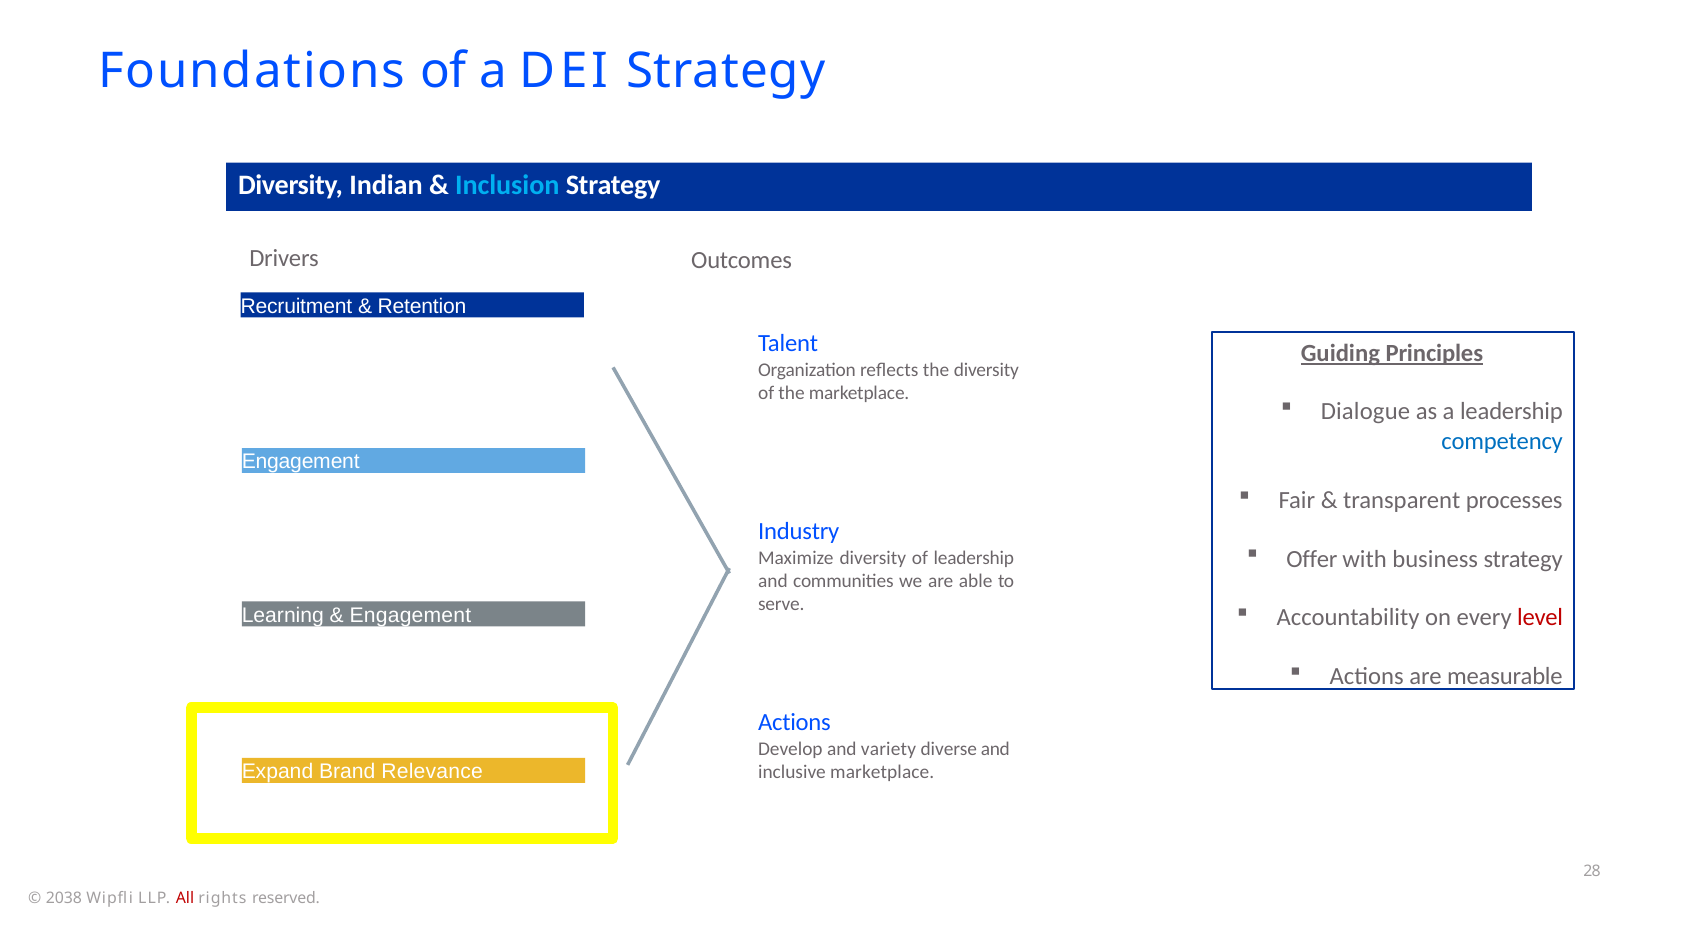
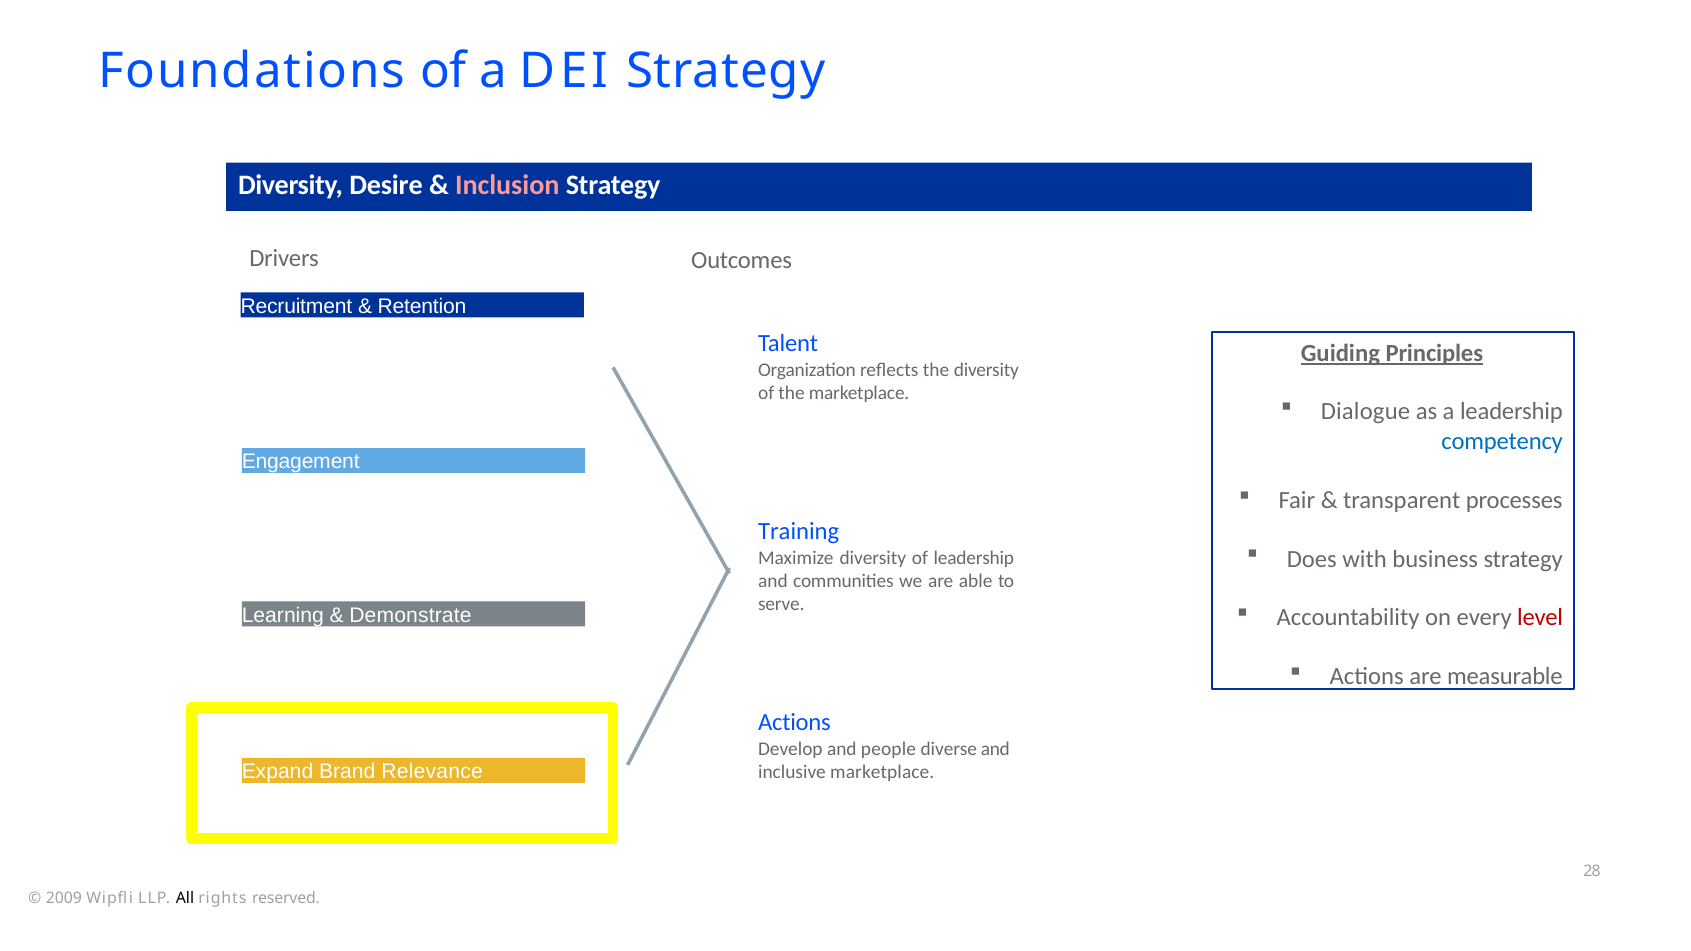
Indian: Indian -> Desire
Inclusion colour: light blue -> pink
Industry: Industry -> Training
Offer: Offer -> Does
Engagement at (410, 615): Engagement -> Demonstrate
variety: variety -> people
2038: 2038 -> 2009
All colour: red -> black
